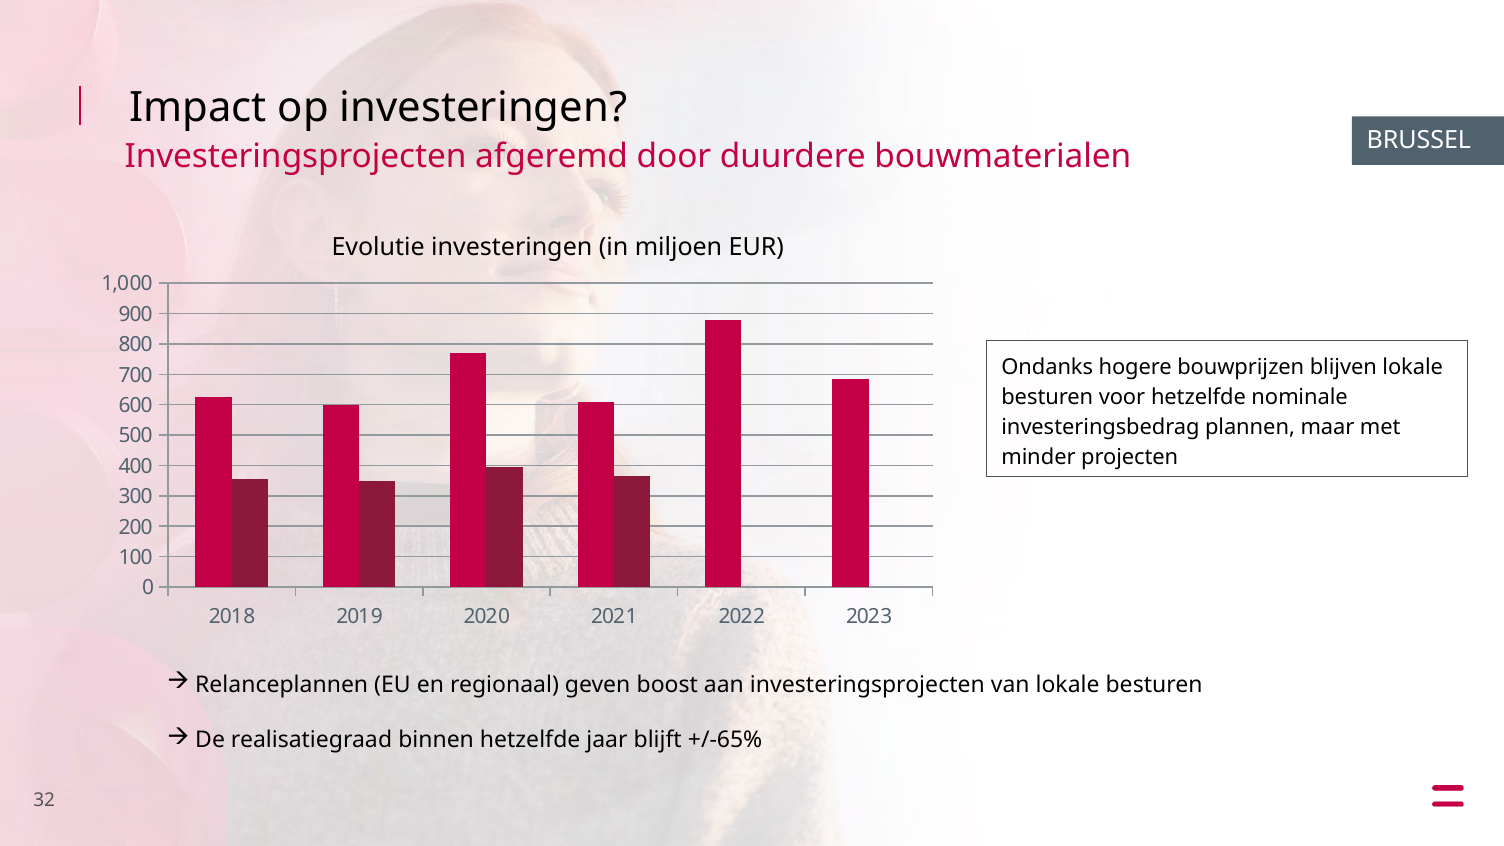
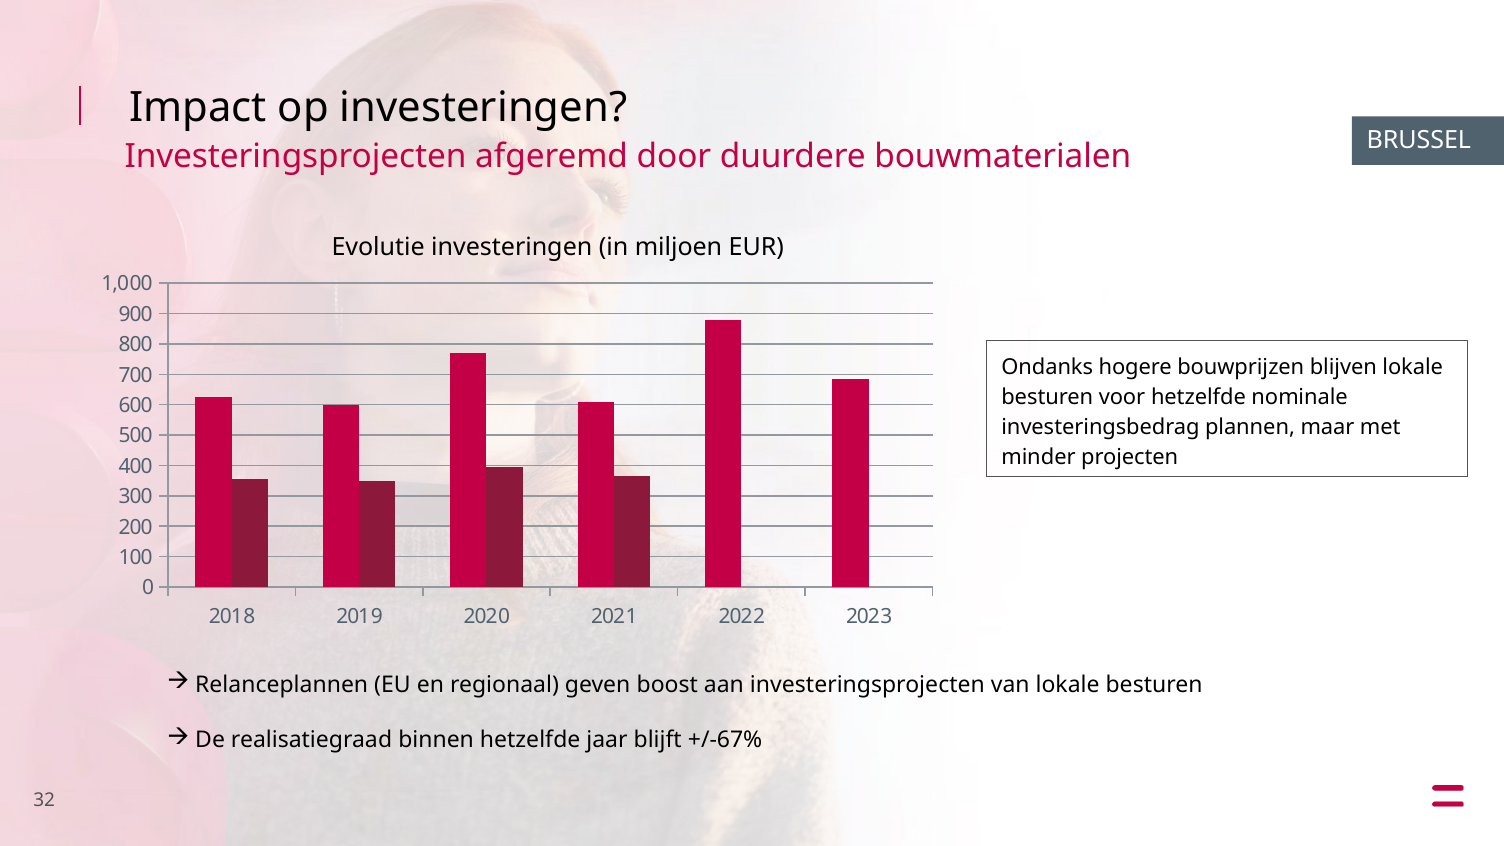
+/-65%: +/-65% -> +/-67%
